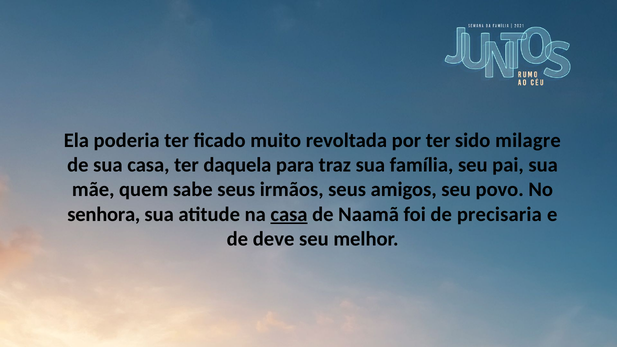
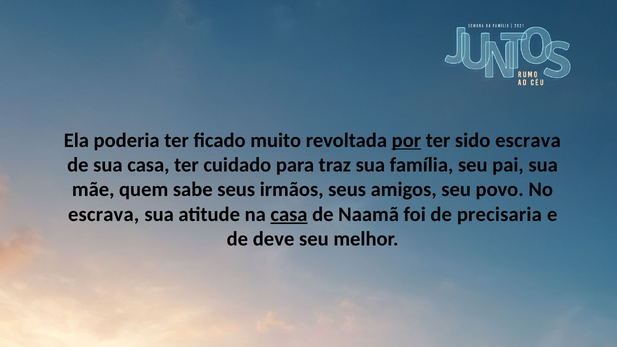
por underline: none -> present
sido milagre: milagre -> escrava
daquela: daquela -> cuidado
senhora at (104, 214): senhora -> escrava
